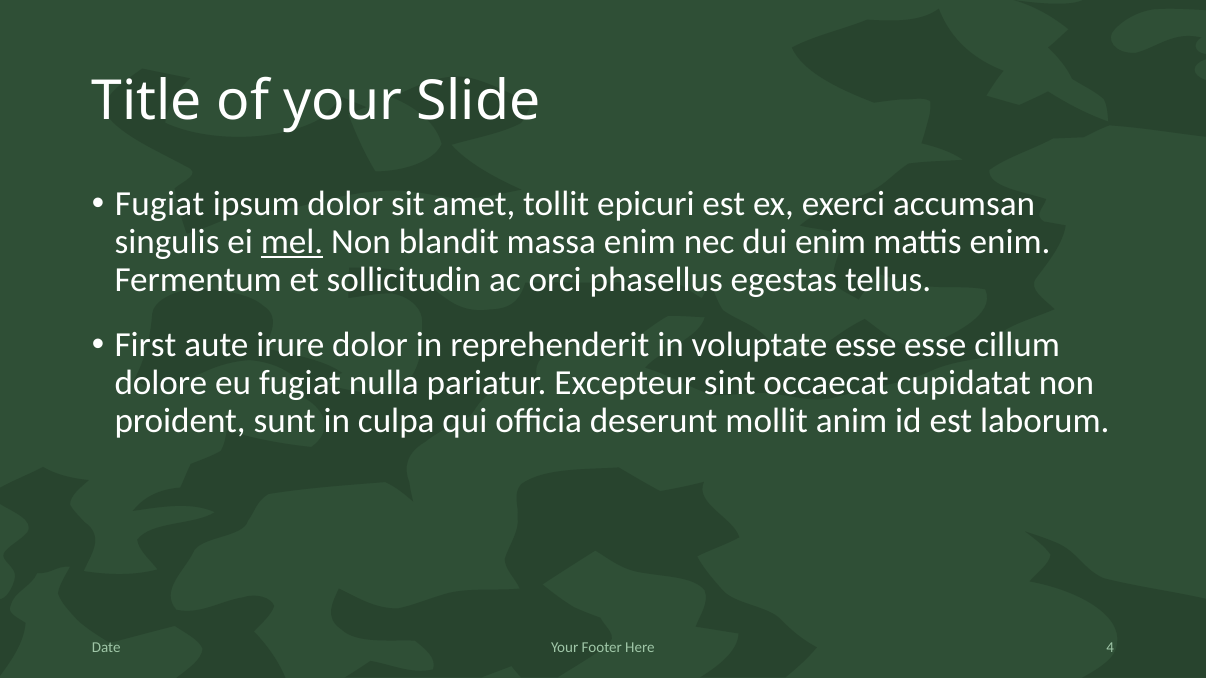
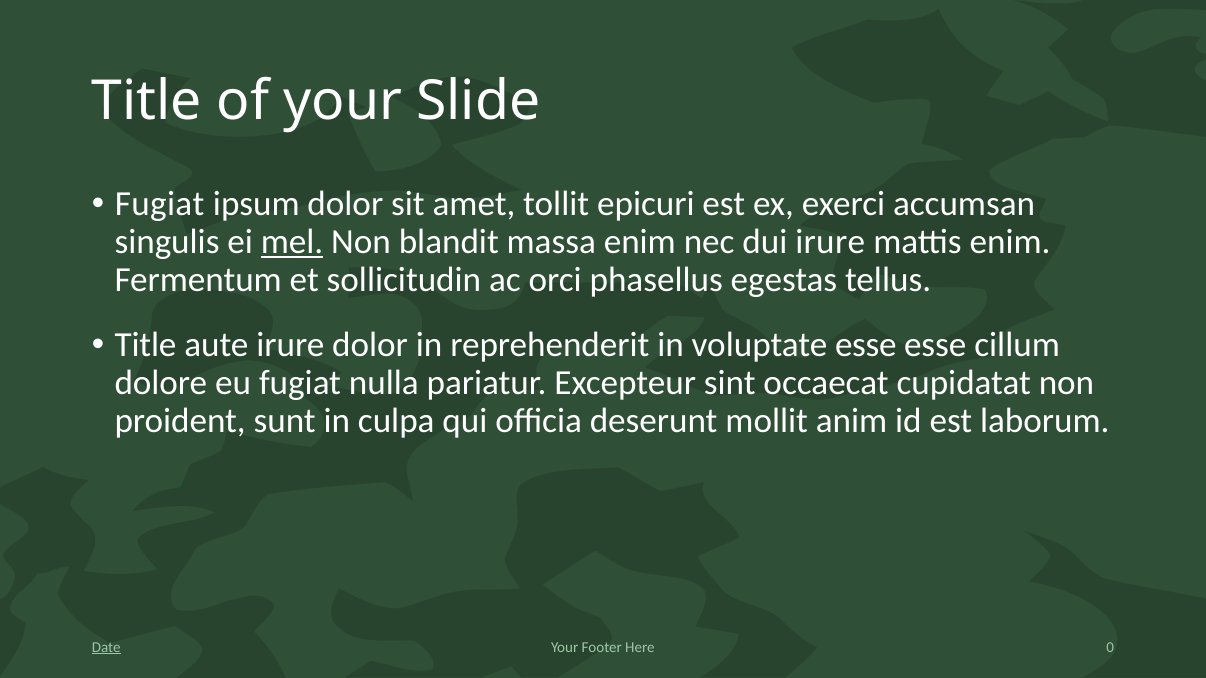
dui enim: enim -> irure
First at (145, 346): First -> Title
4: 4 -> 0
Date underline: none -> present
